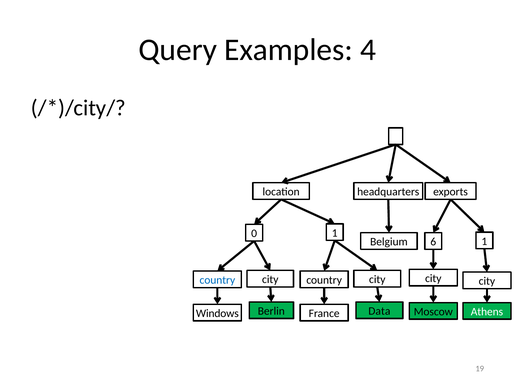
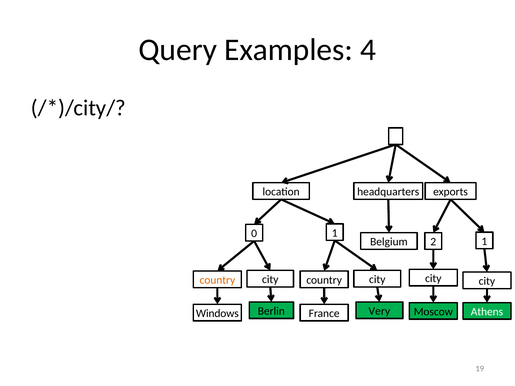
6: 6 -> 2
country at (217, 280) colour: blue -> orange
Data: Data -> Very
